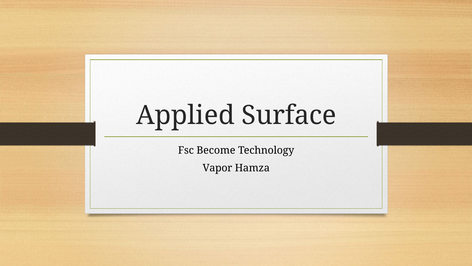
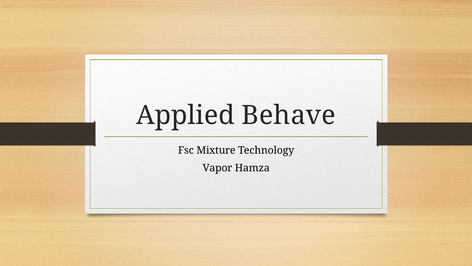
Surface: Surface -> Behave
Become: Become -> Mixture
